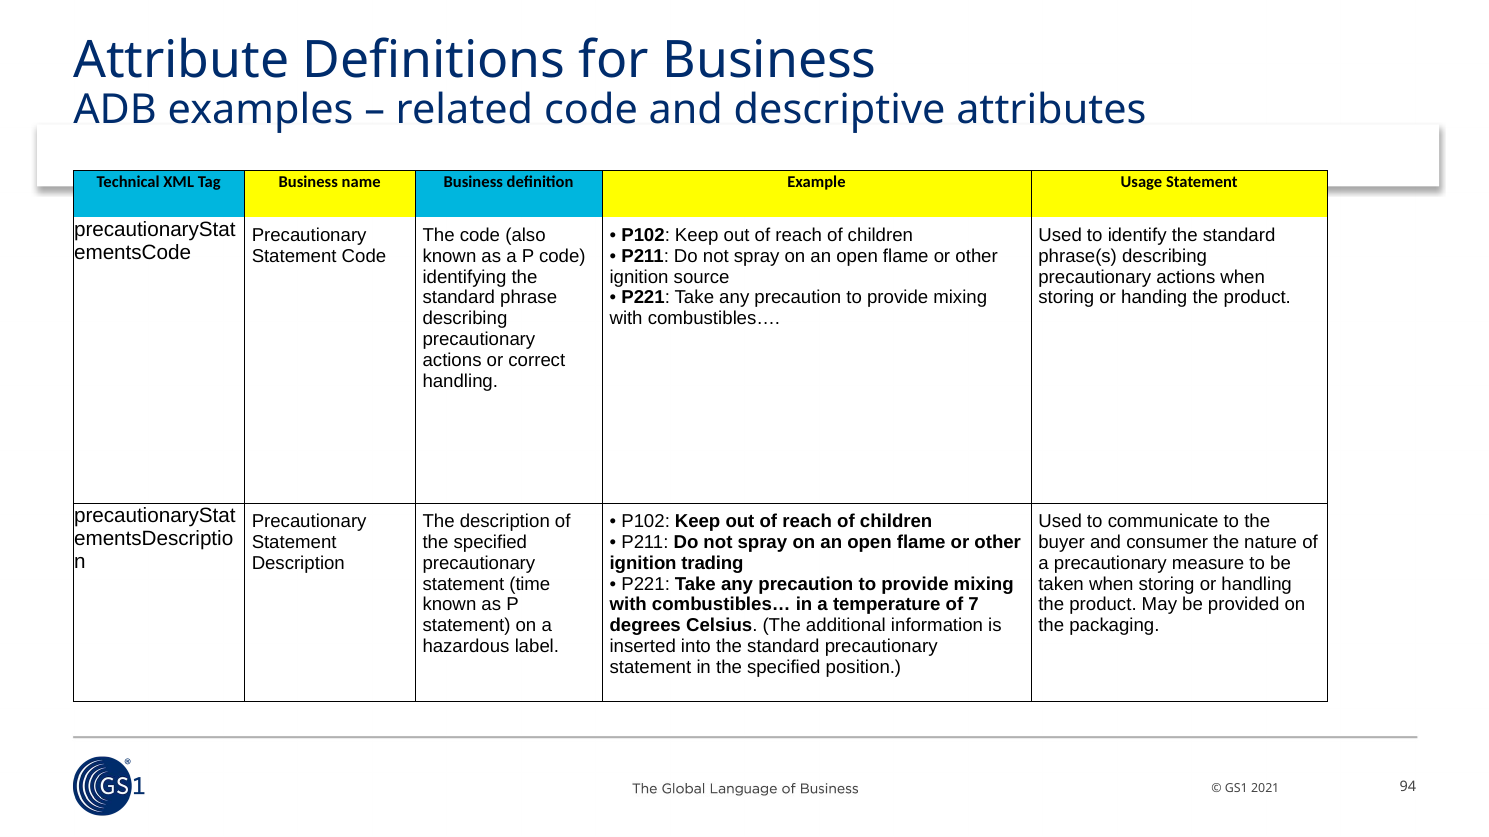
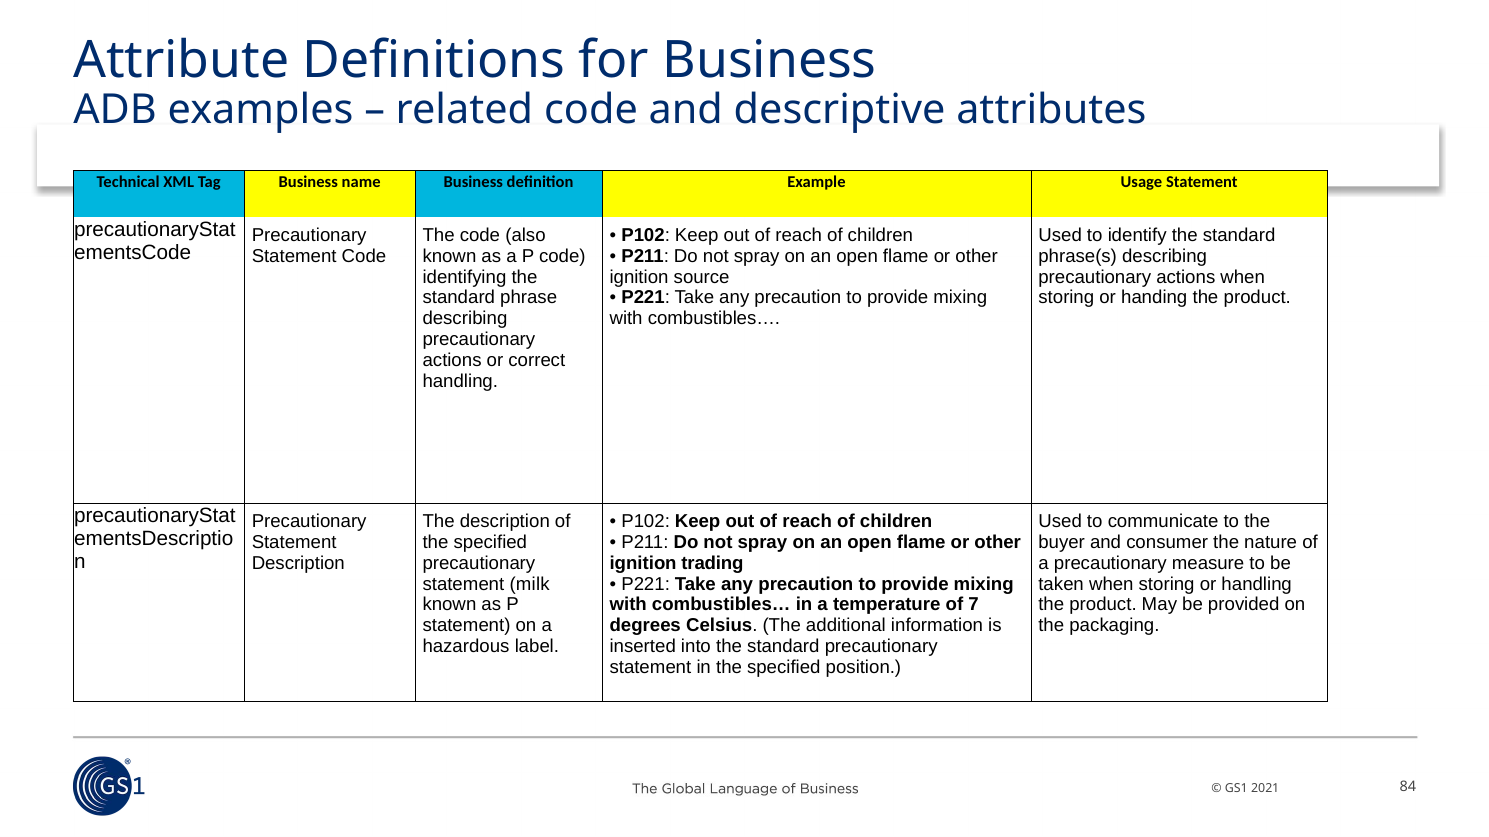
time: time -> milk
94: 94 -> 84
